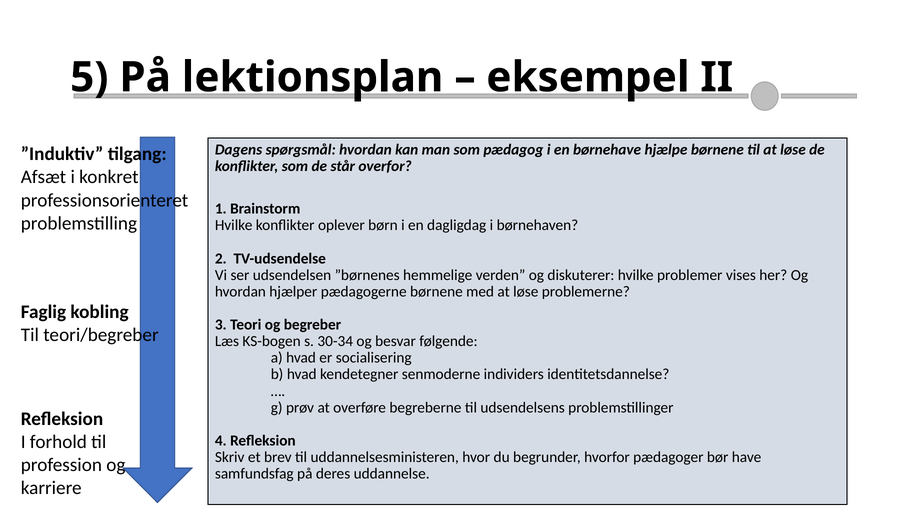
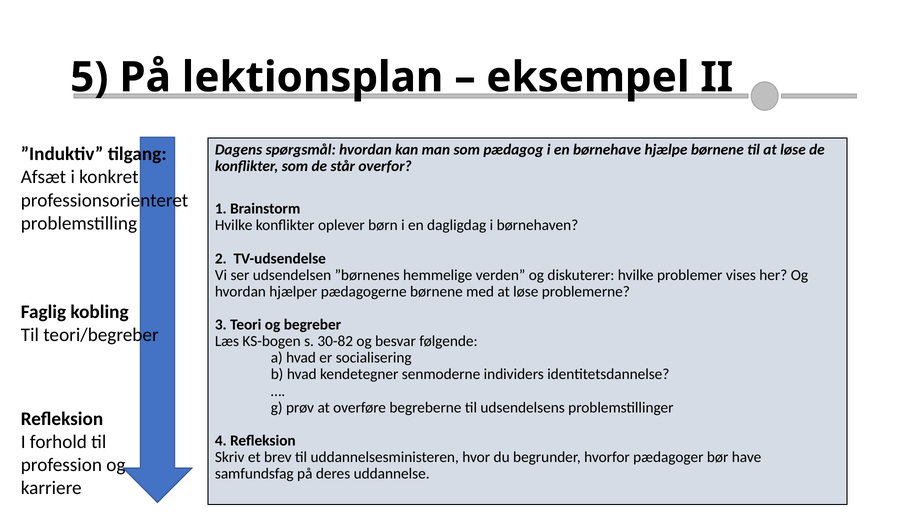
30-34: 30-34 -> 30-82
